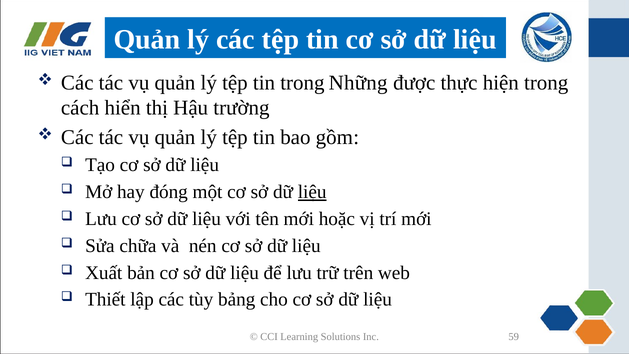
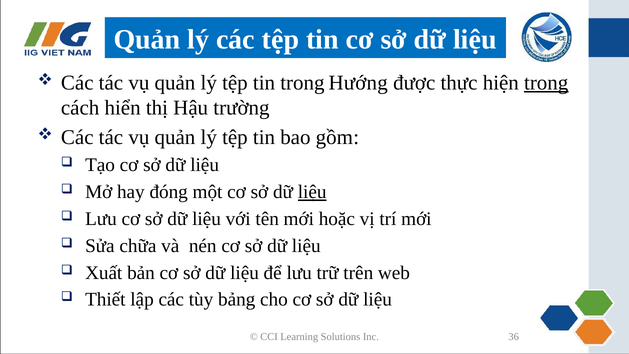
Những: Những -> Hướng
trong at (546, 83) underline: none -> present
59: 59 -> 36
